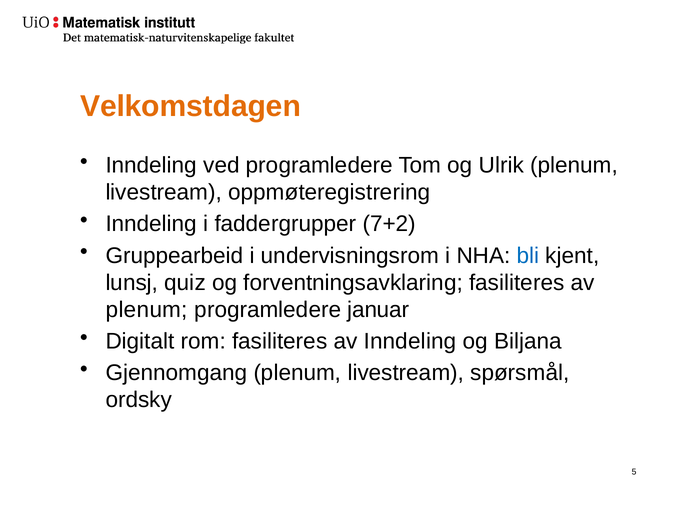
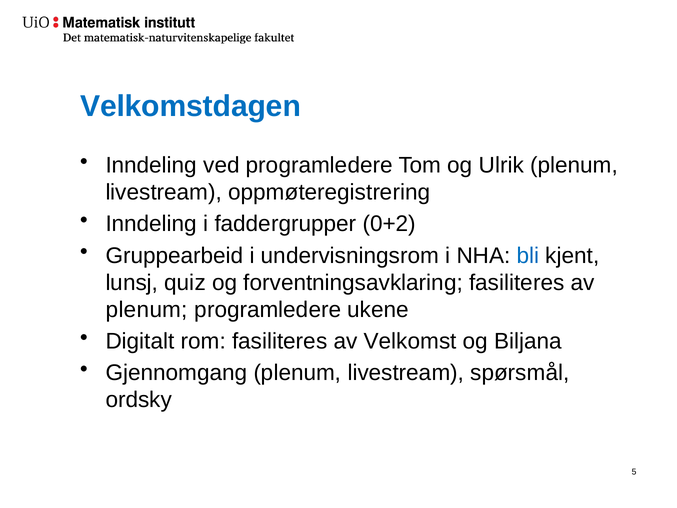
Velkomstdagen colour: orange -> blue
7+2: 7+2 -> 0+2
januar: januar -> ukene
av Inndeling: Inndeling -> Velkomst
